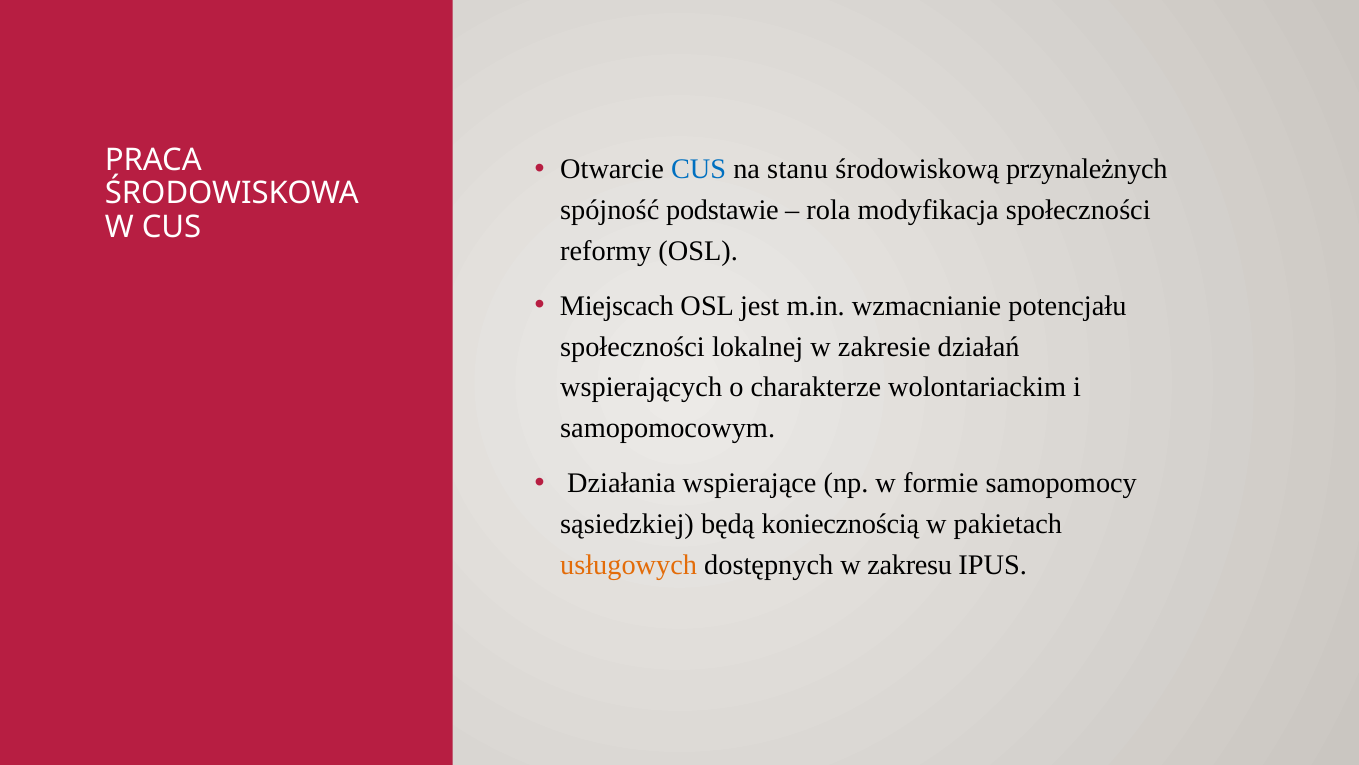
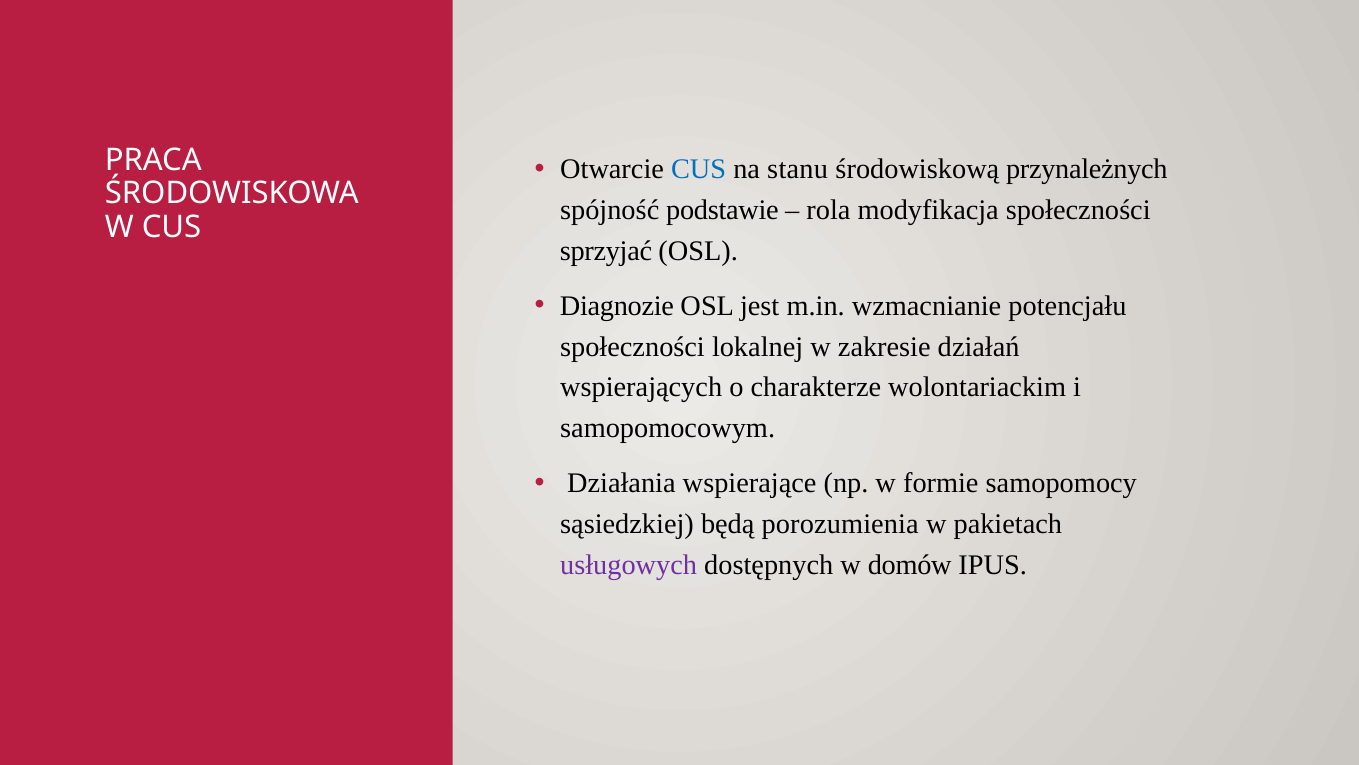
reformy: reformy -> sprzyjać
Miejscach: Miejscach -> Diagnozie
koniecznością: koniecznością -> porozumienia
usługowych colour: orange -> purple
zakresu: zakresu -> domów
